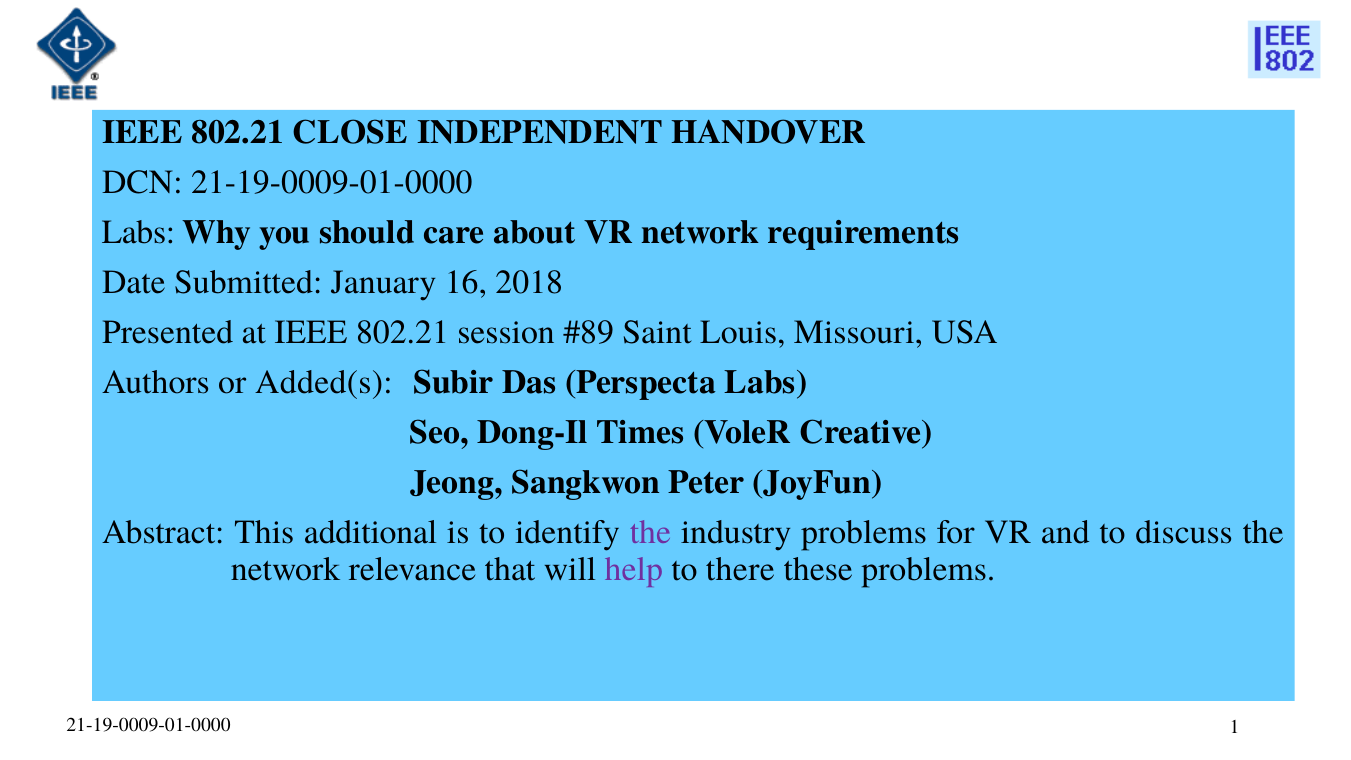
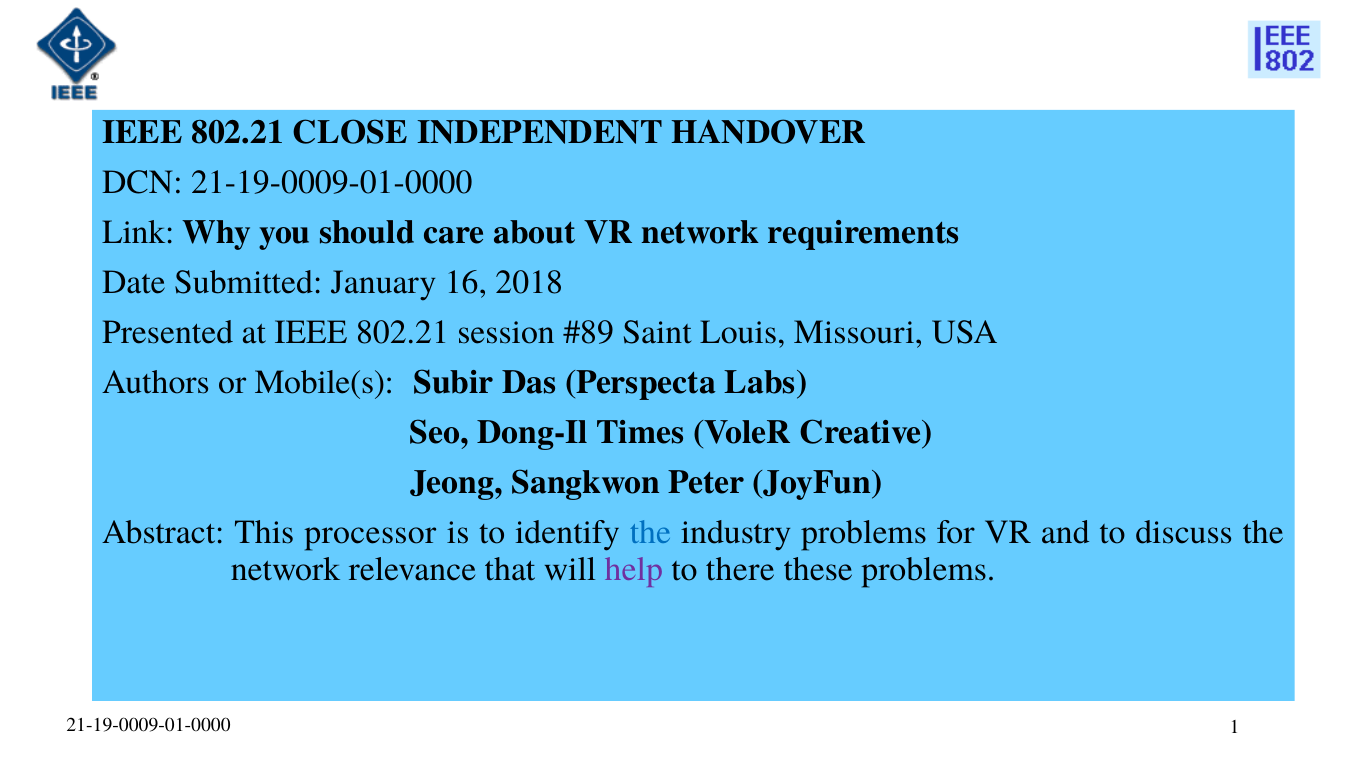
Labs at (138, 233): Labs -> Link
Added(s: Added(s -> Mobile(s
additional: additional -> processor
the at (650, 533) colour: purple -> blue
